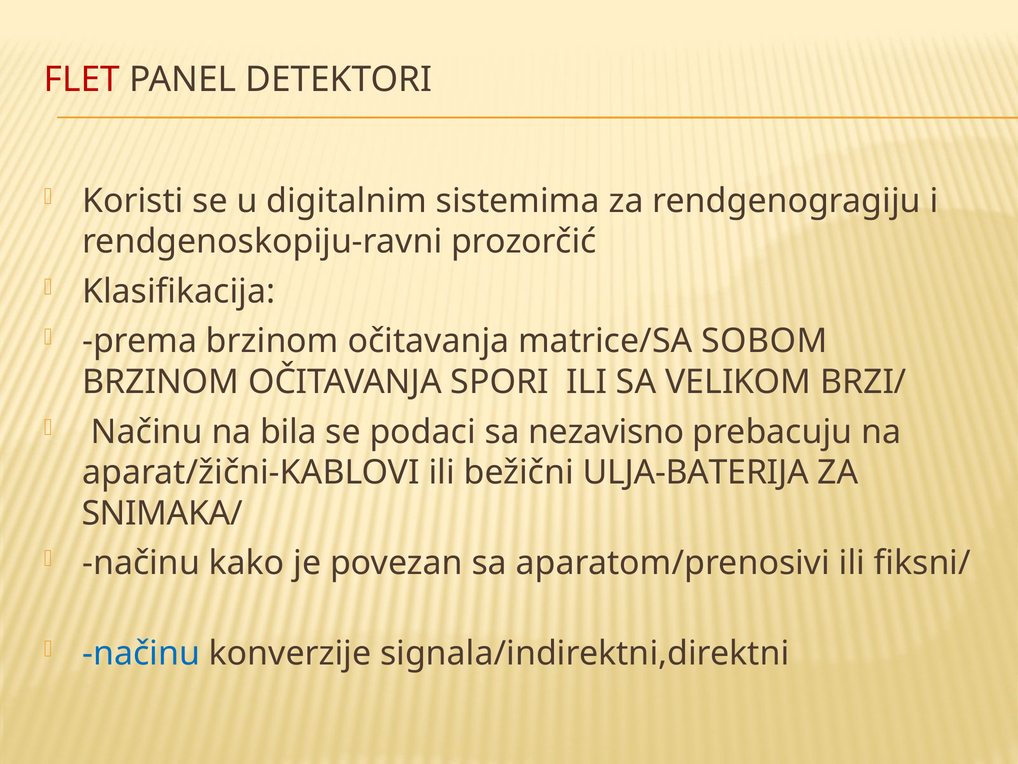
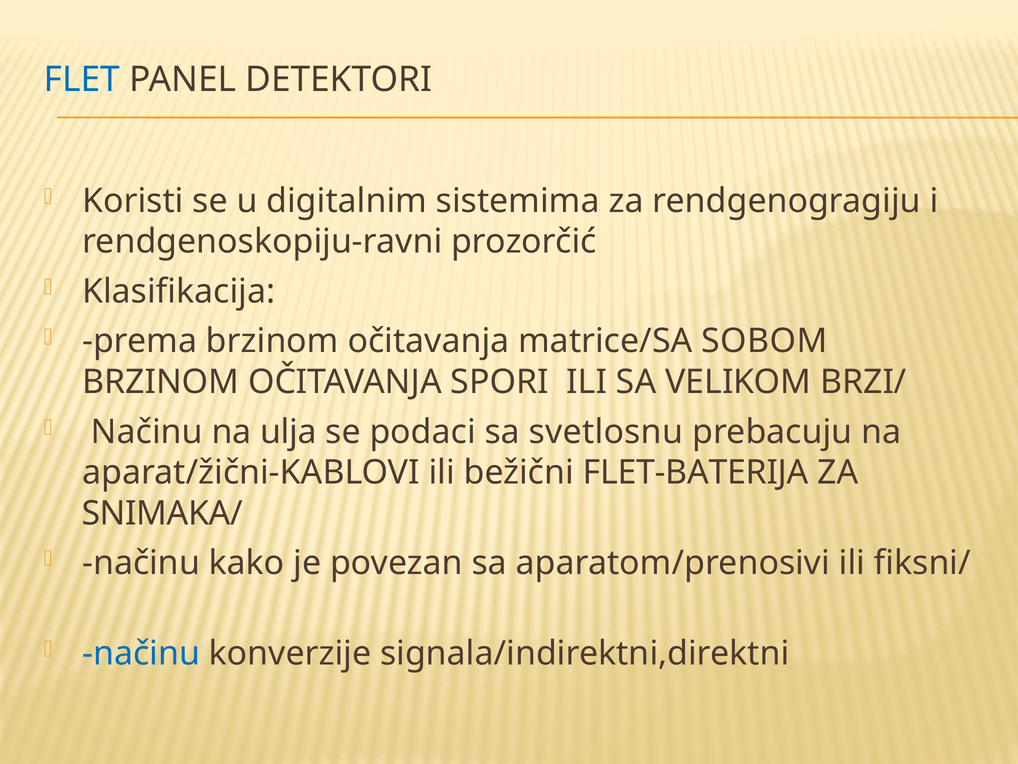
FLET colour: red -> blue
bila: bila -> ulja
nezavisno: nezavisno -> svetlosnu
ULJA-BATERIJA: ULJA-BATERIJA -> FLET-BATERIJA
